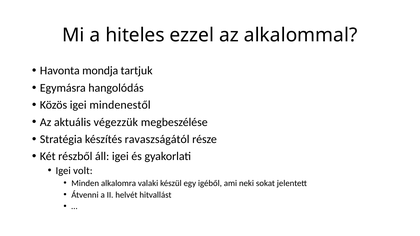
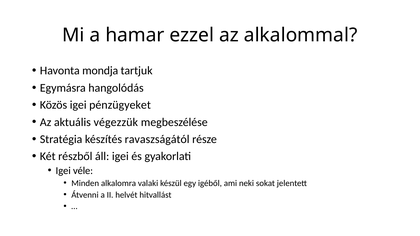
hiteles: hiteles -> hamar
mindenestől: mindenestől -> pénzügyeket
volt: volt -> véle
